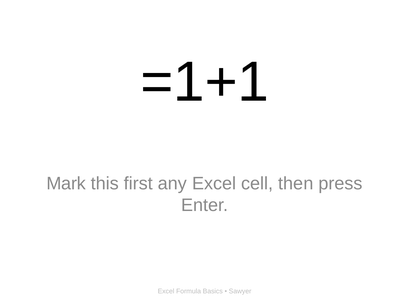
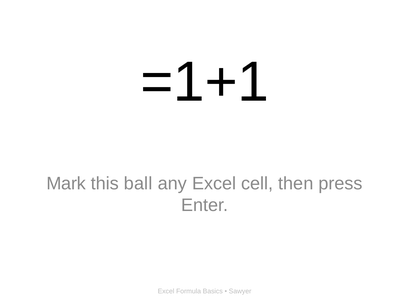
first: first -> ball
